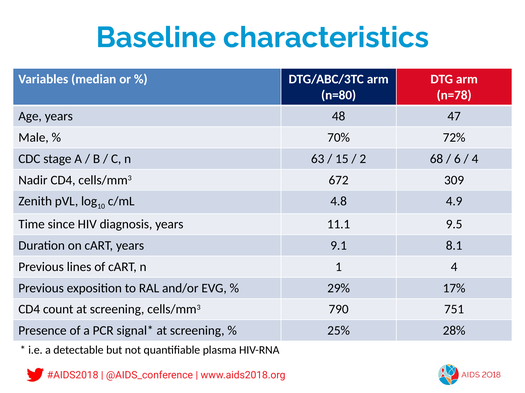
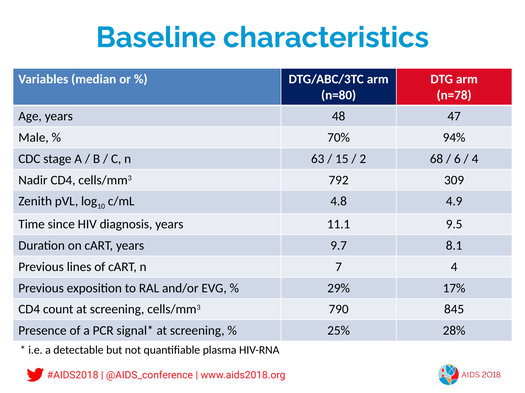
72%: 72% -> 94%
672: 672 -> 792
9.1: 9.1 -> 9.7
1: 1 -> 7
751: 751 -> 845
